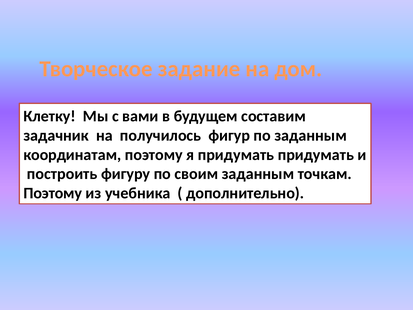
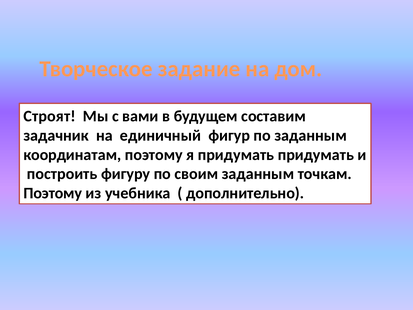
Клетку: Клетку -> Строят
получилось: получилось -> единичный
